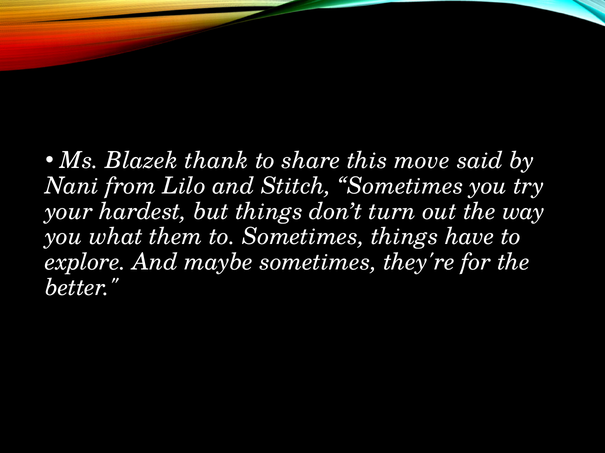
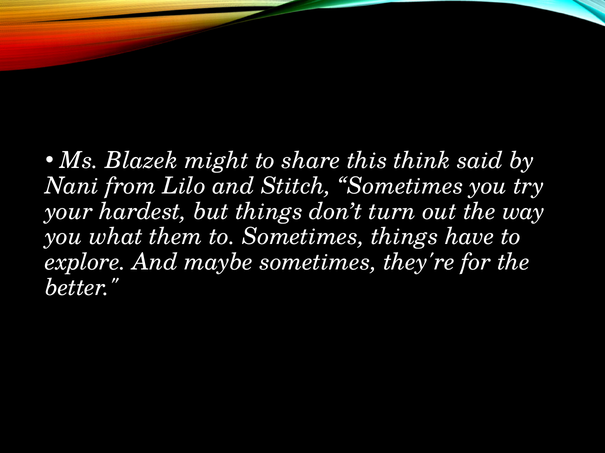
thank: thank -> might
move: move -> think
